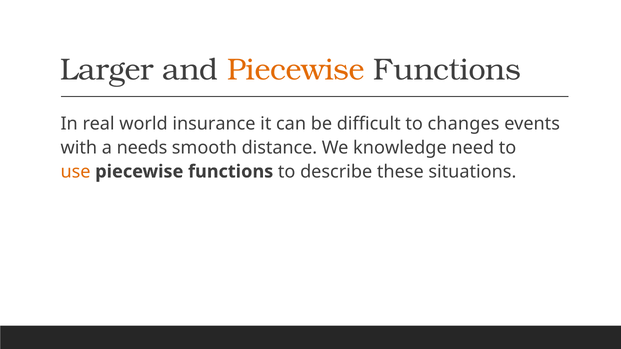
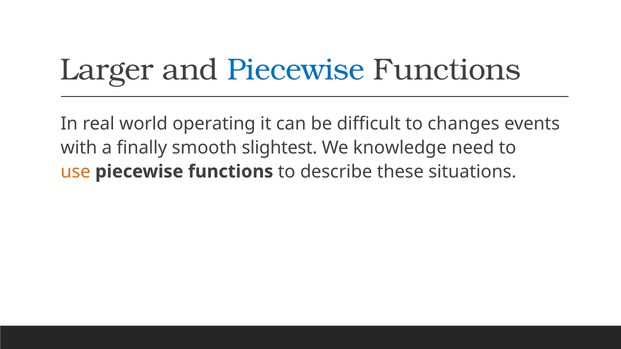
Piecewise at (296, 70) colour: orange -> blue
insurance: insurance -> operating
needs: needs -> finally
distance: distance -> slightest
